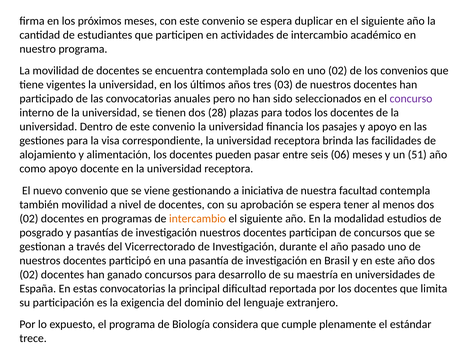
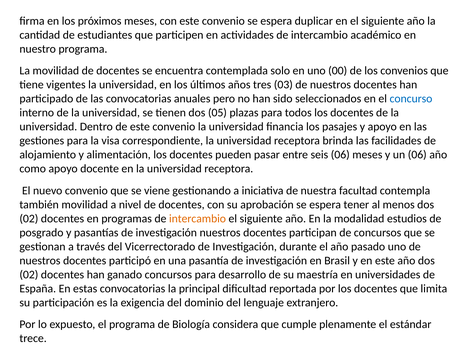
uno 02: 02 -> 00
concurso colour: purple -> blue
28: 28 -> 05
un 51: 51 -> 06
